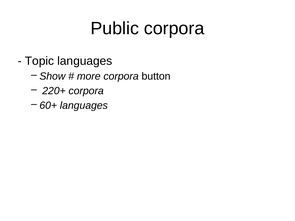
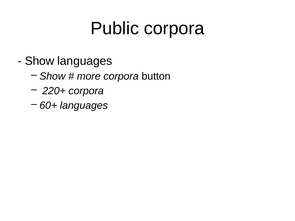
Topic at (39, 61): Topic -> Show
